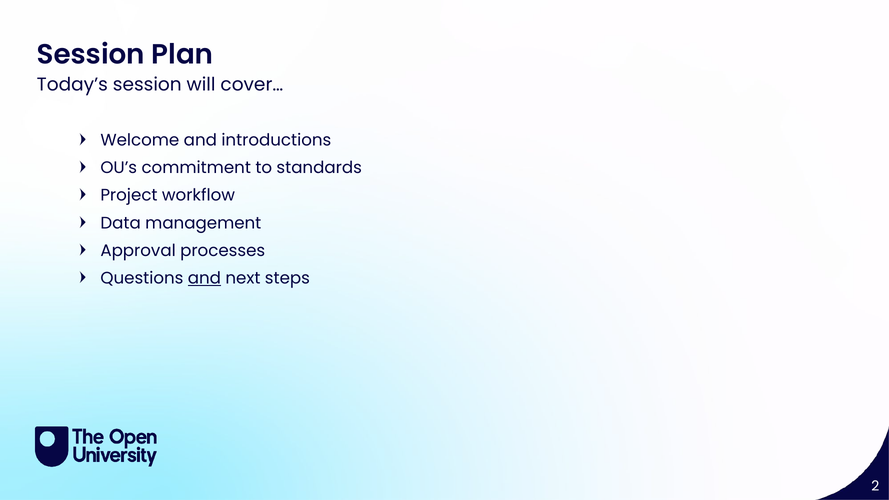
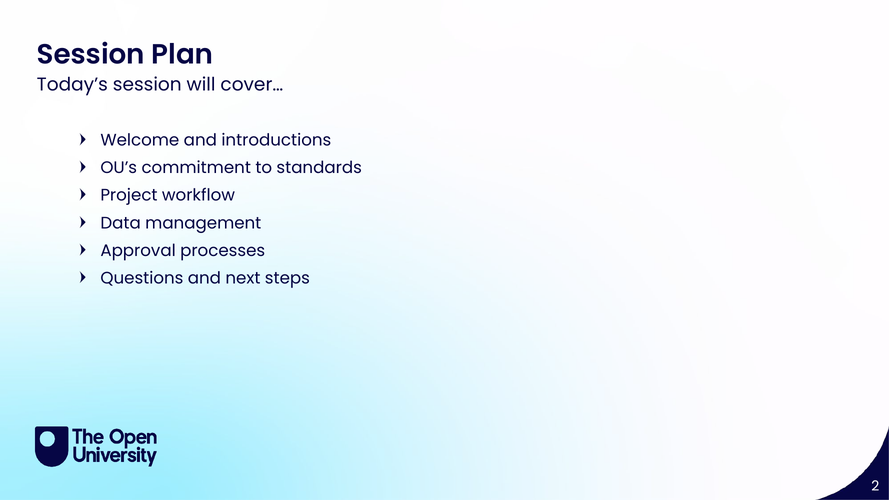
and at (204, 278) underline: present -> none
